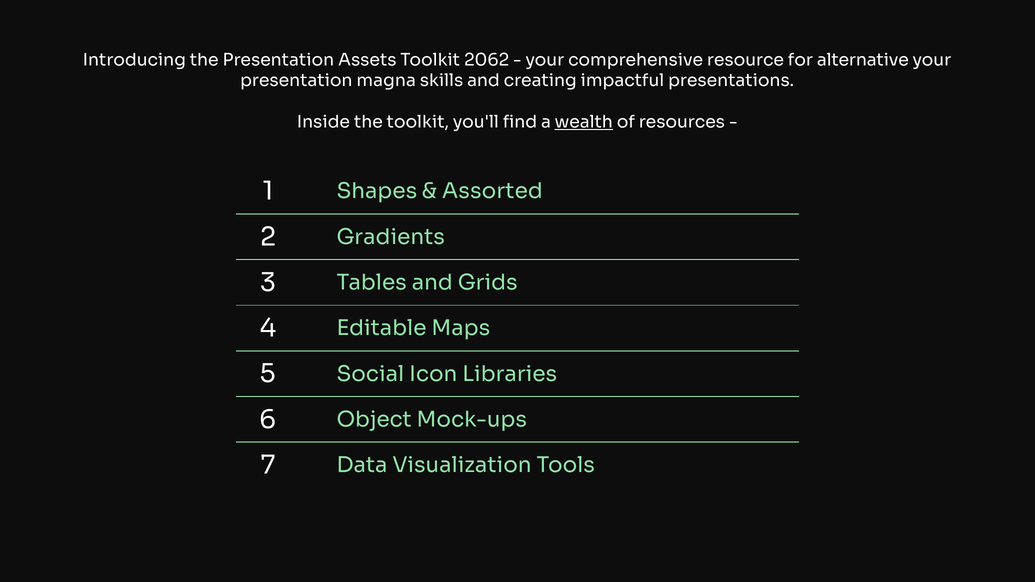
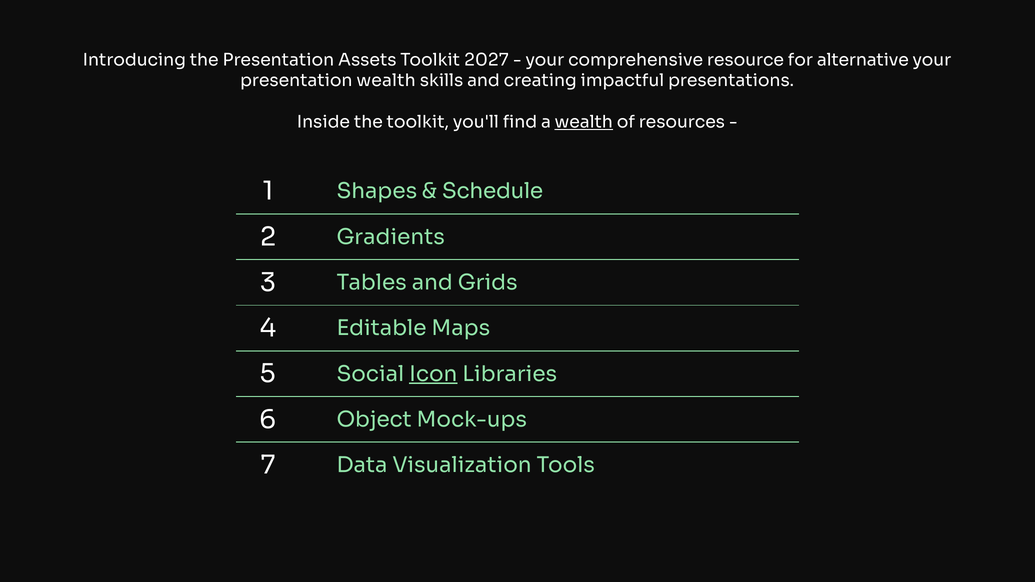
2062: 2062 -> 2027
presentation magna: magna -> wealth
Assorted: Assorted -> Schedule
Icon underline: none -> present
